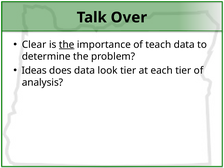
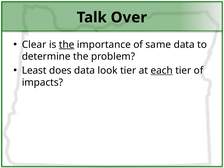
teach: teach -> same
Ideas: Ideas -> Least
each underline: none -> present
analysis: analysis -> impacts
